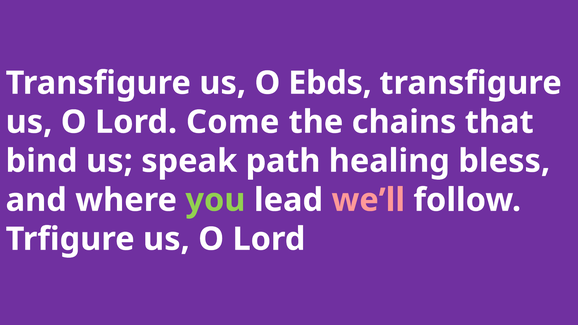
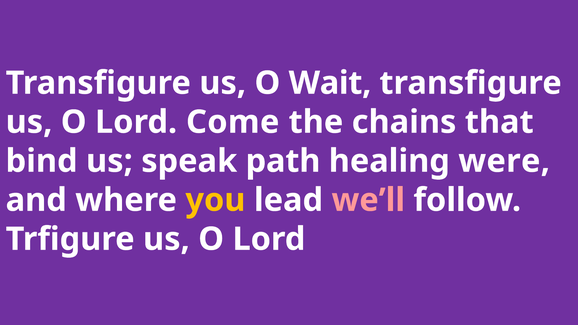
Ebds: Ebds -> Wait
bless: bless -> were
you colour: light green -> yellow
